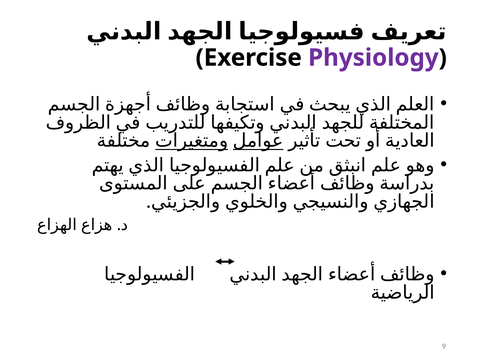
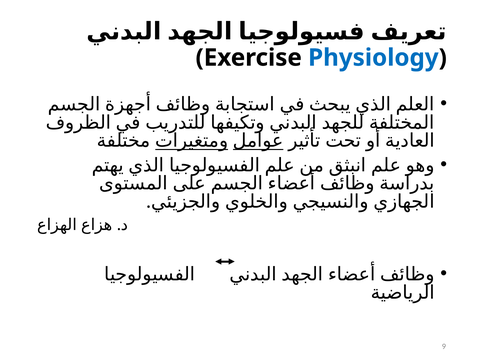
Physiology colour: purple -> blue
